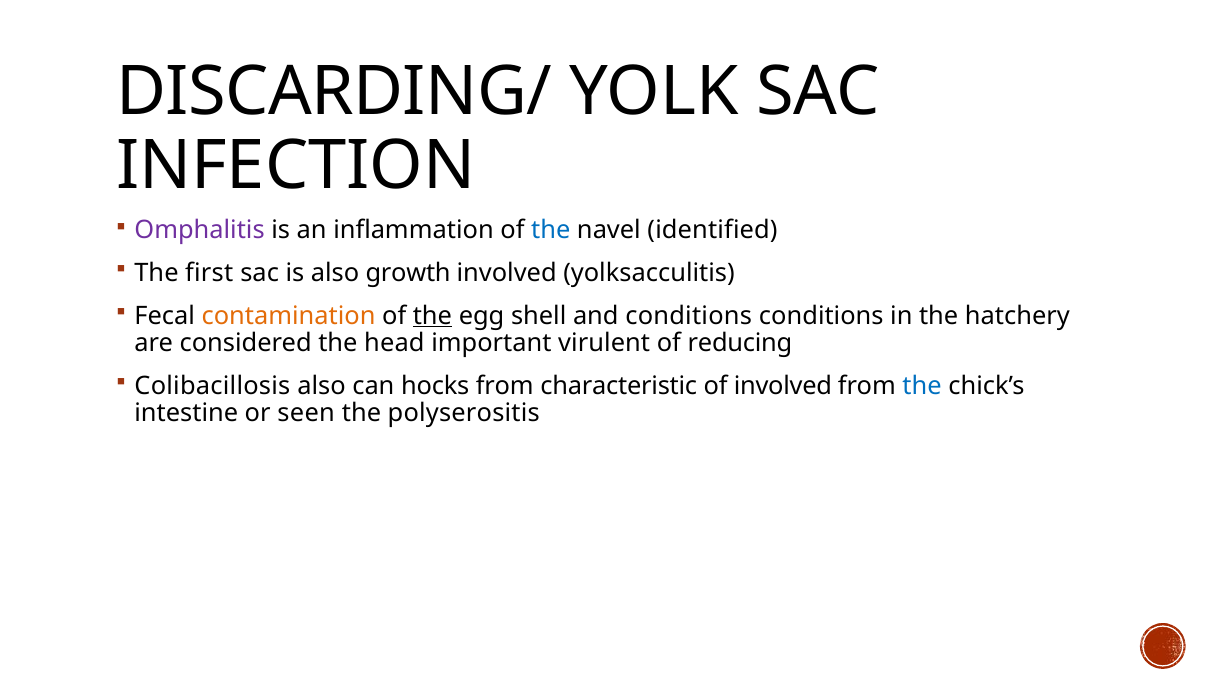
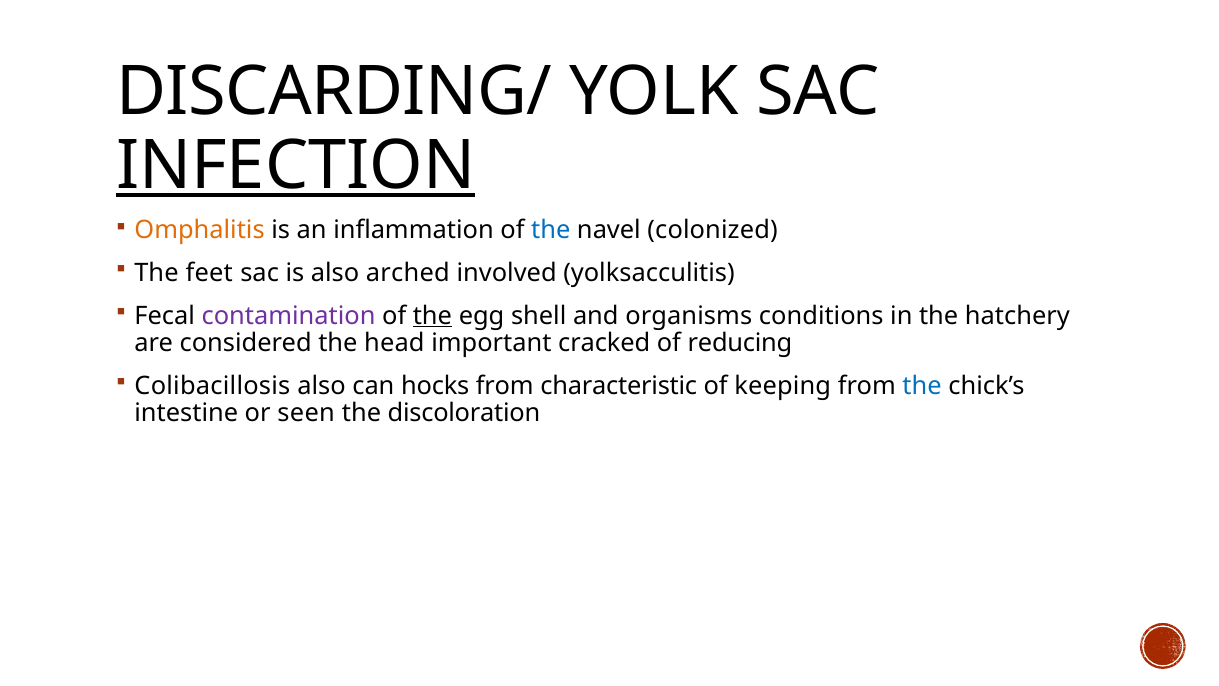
INFECTION underline: none -> present
Omphalitis colour: purple -> orange
identified: identified -> colonized
first: first -> feet
growth: growth -> arched
contamination colour: orange -> purple
and conditions: conditions -> organisms
virulent: virulent -> cracked
of involved: involved -> keeping
polyserositis: polyserositis -> discoloration
